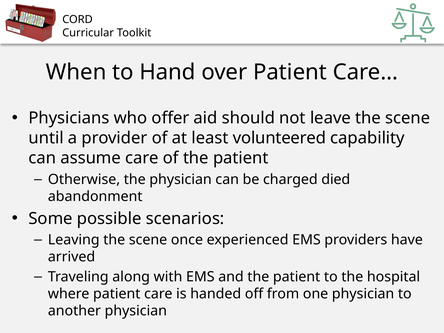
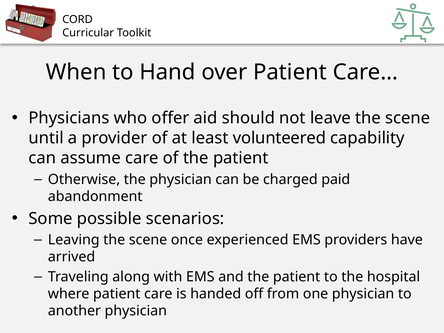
died: died -> paid
